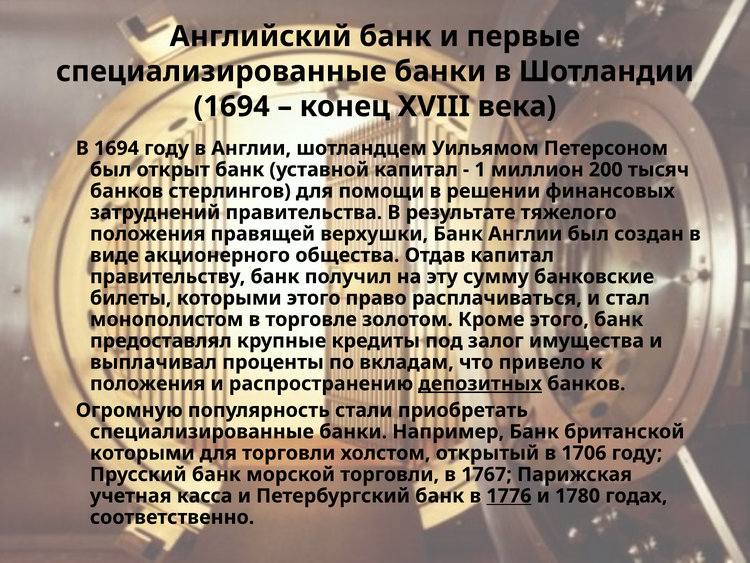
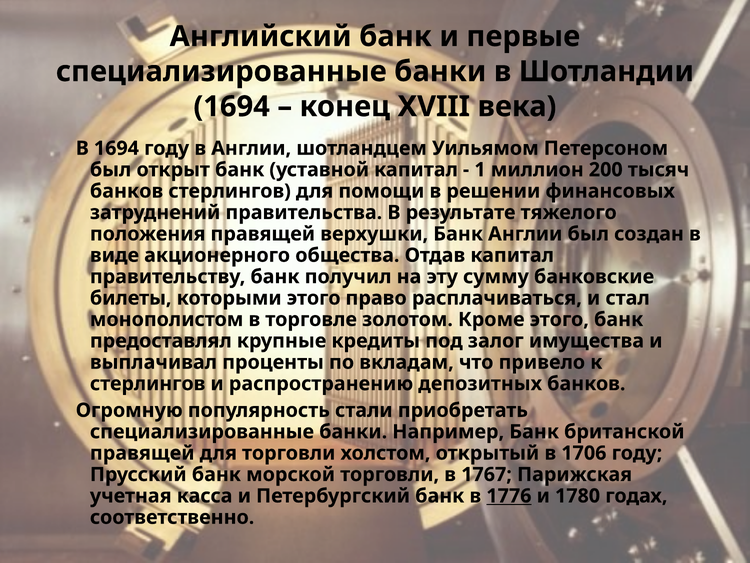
положения at (148, 383): положения -> стерлингов
депозитных underline: present -> none
которыми at (142, 453): которыми -> правящей
